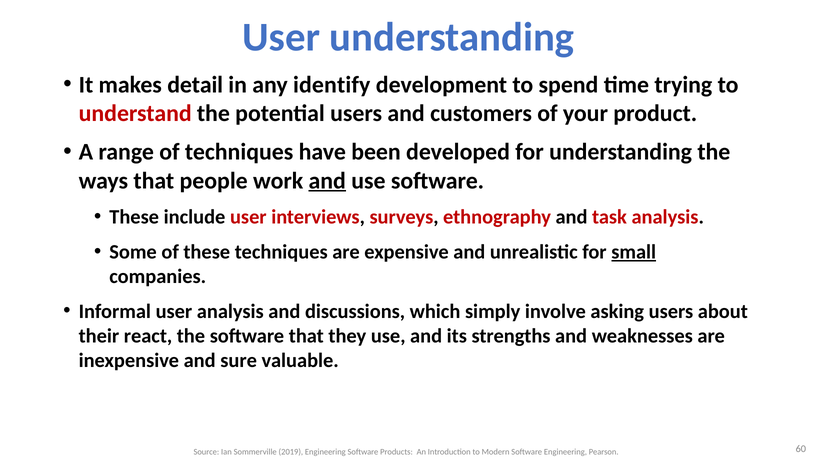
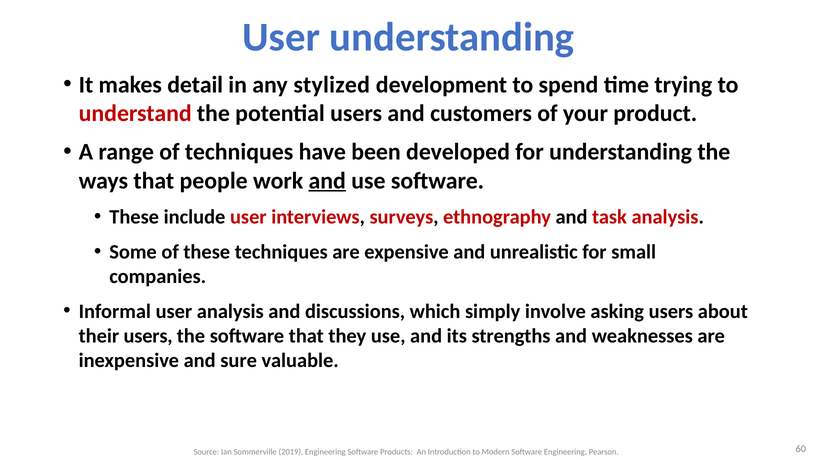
identify: identify -> stylized
small underline: present -> none
their react: react -> users
